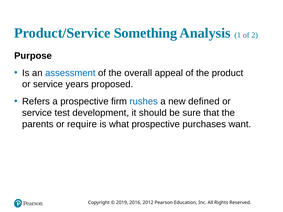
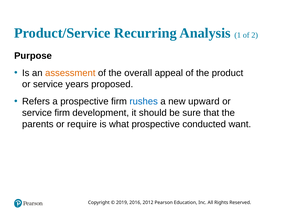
Something: Something -> Recurring
assessment colour: blue -> orange
defined: defined -> upward
service test: test -> firm
purchases: purchases -> conducted
